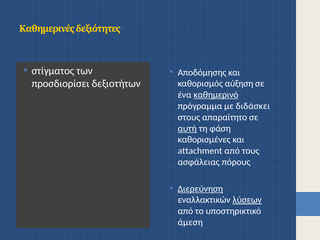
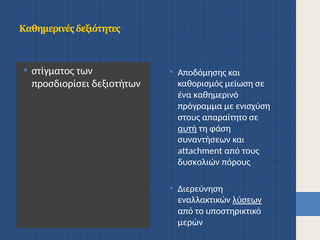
αύξηση: αύξηση -> μείωση
καθημερινό underline: present -> none
διδάσκει: διδάσκει -> ενισχύση
καθορισμένες: καθορισμένες -> συναντήσεων
ασφάλειας: ασφάλειας -> δυσκολιών
Διερεύνηση underline: present -> none
άμεση: άμεση -> μερών
